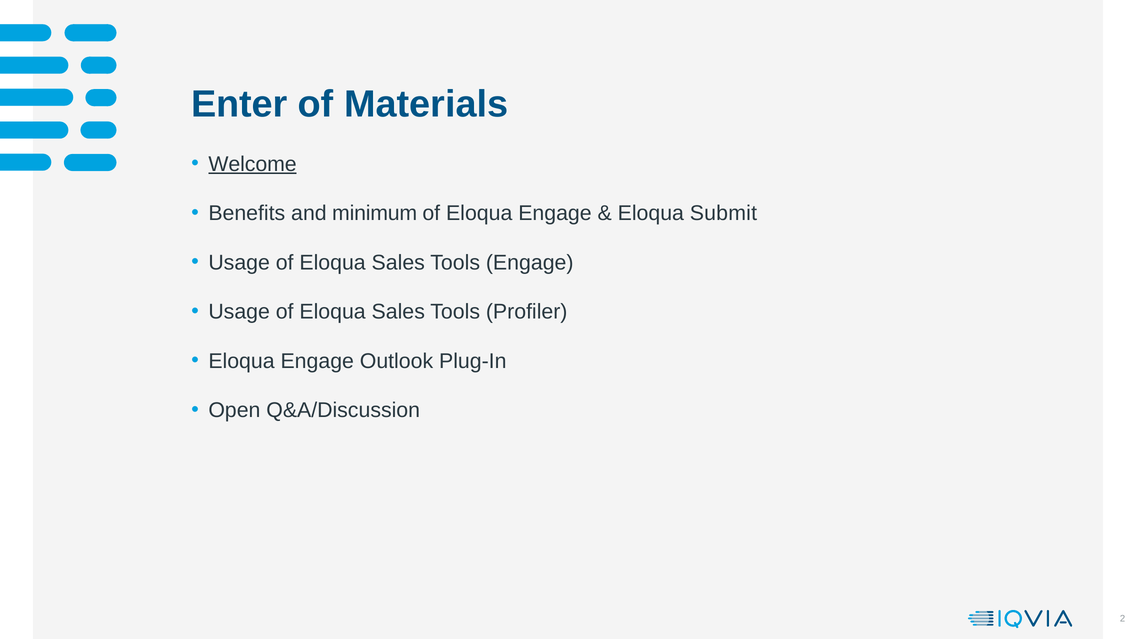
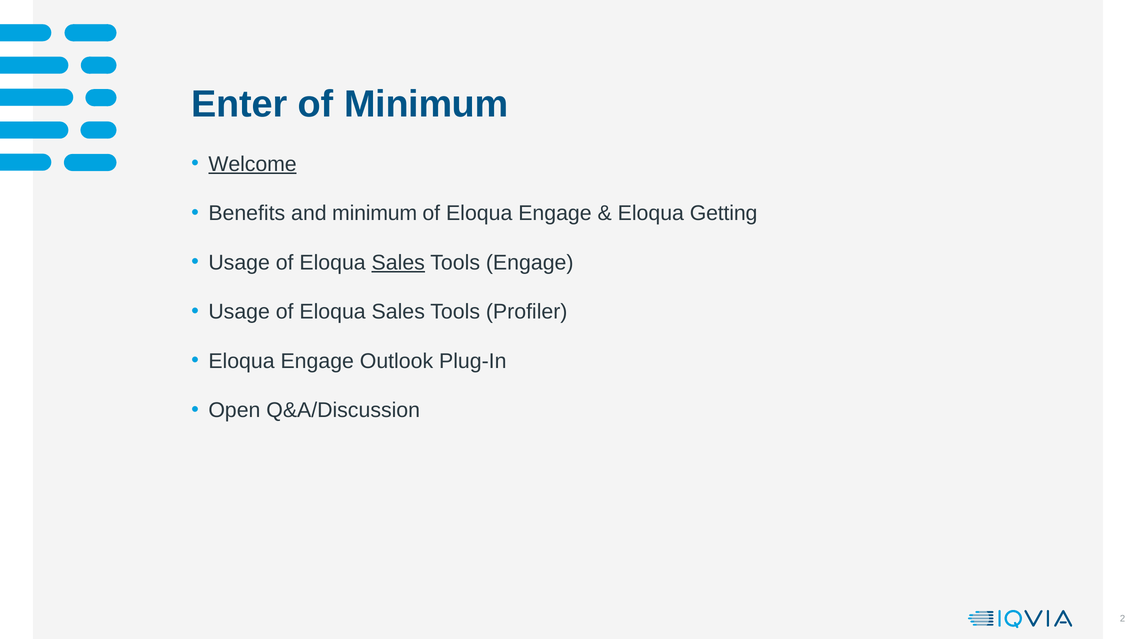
of Materials: Materials -> Minimum
Submit: Submit -> Getting
Sales at (398, 263) underline: none -> present
